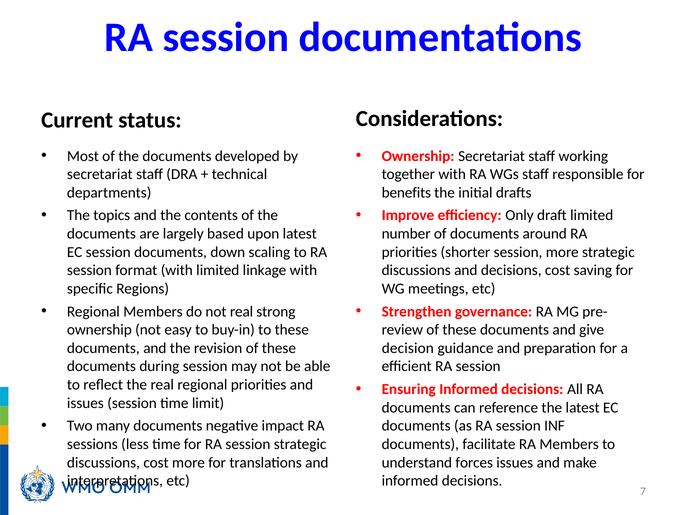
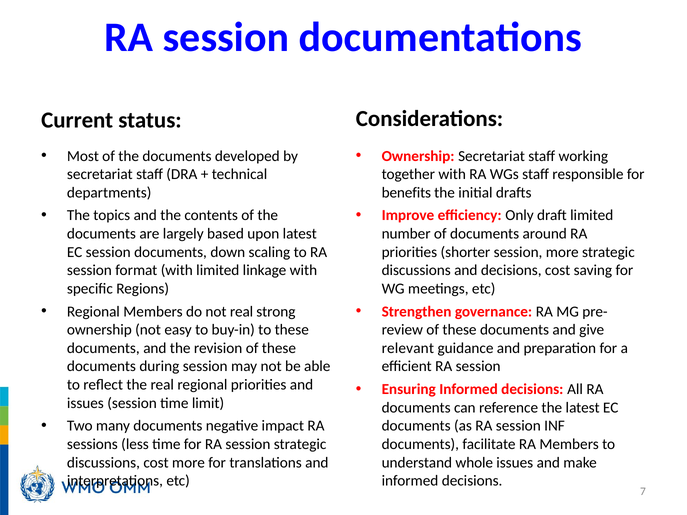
decision: decision -> relevant
forces: forces -> whole
